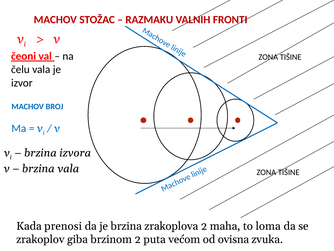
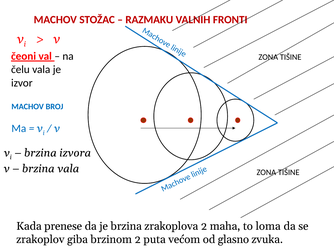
prenosi: prenosi -> prenese
ovisna: ovisna -> glasno
